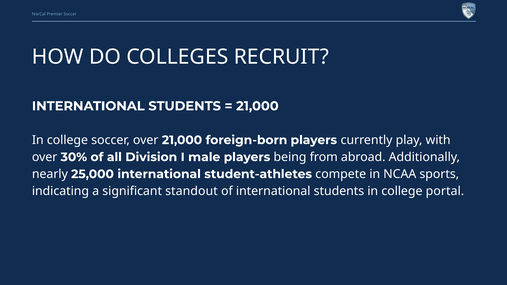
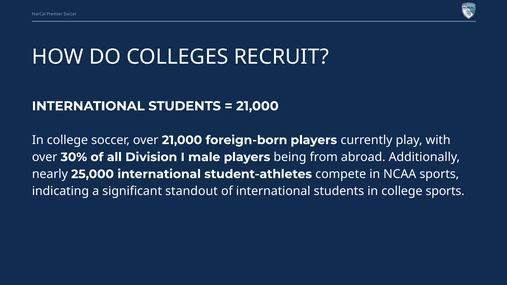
college portal: portal -> sports
